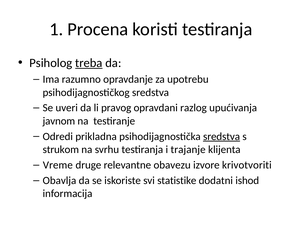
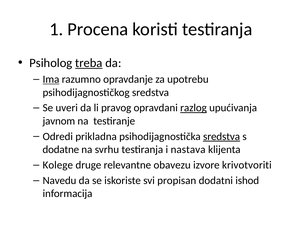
Ima underline: none -> present
razlog underline: none -> present
strukom: strukom -> dodatne
trajanje: trajanje -> nastava
Vreme: Vreme -> Kolege
Obavlja: Obavlja -> Navedu
statistike: statistike -> propisan
